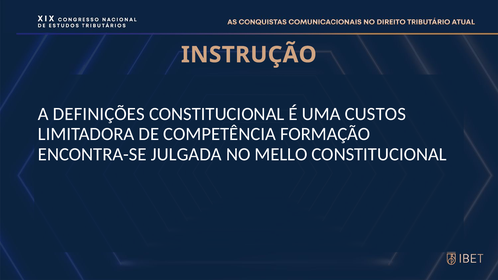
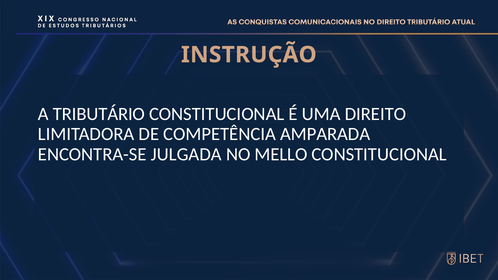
DEFINIÇÕES: DEFINIÇÕES -> TRIBUTÁRIO
CUSTOS: CUSTOS -> DIREITO
FORMAÇÃO: FORMAÇÃO -> AMPARADA
